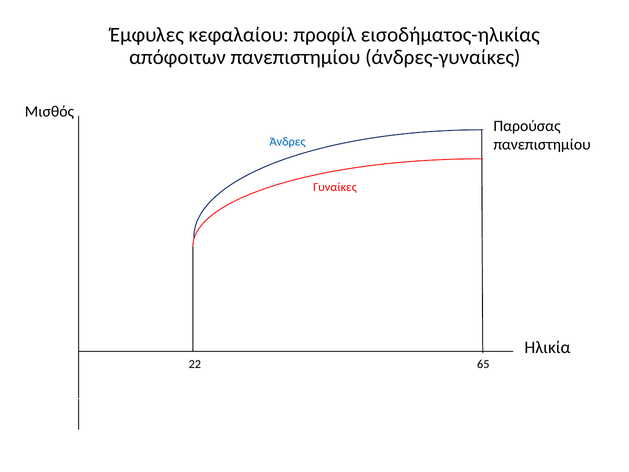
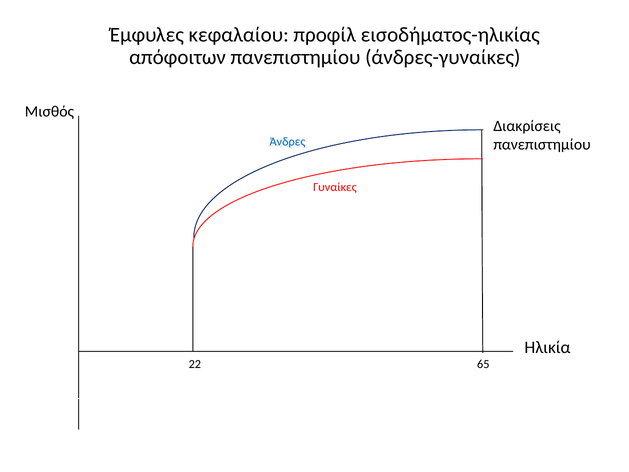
Παρούσας: Παρούσας -> Διακρίσεις
